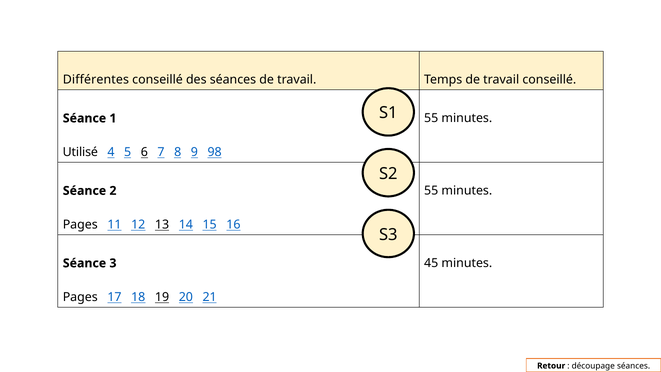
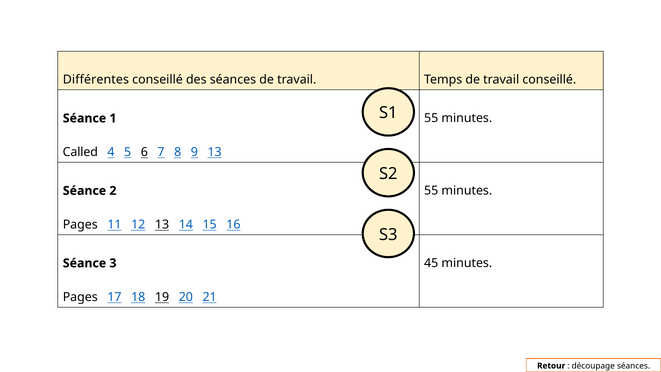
Utilisé: Utilisé -> Called
9 98: 98 -> 13
